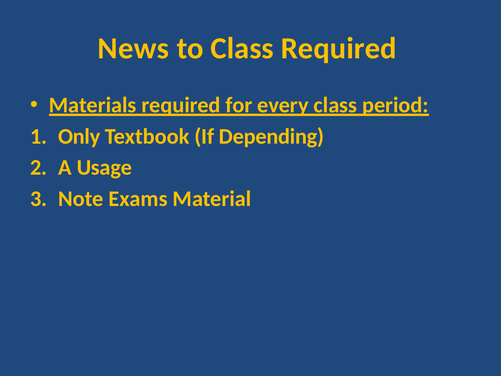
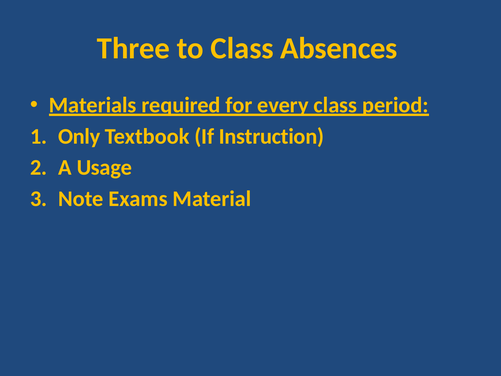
News: News -> Three
Class Required: Required -> Absences
Depending: Depending -> Instruction
